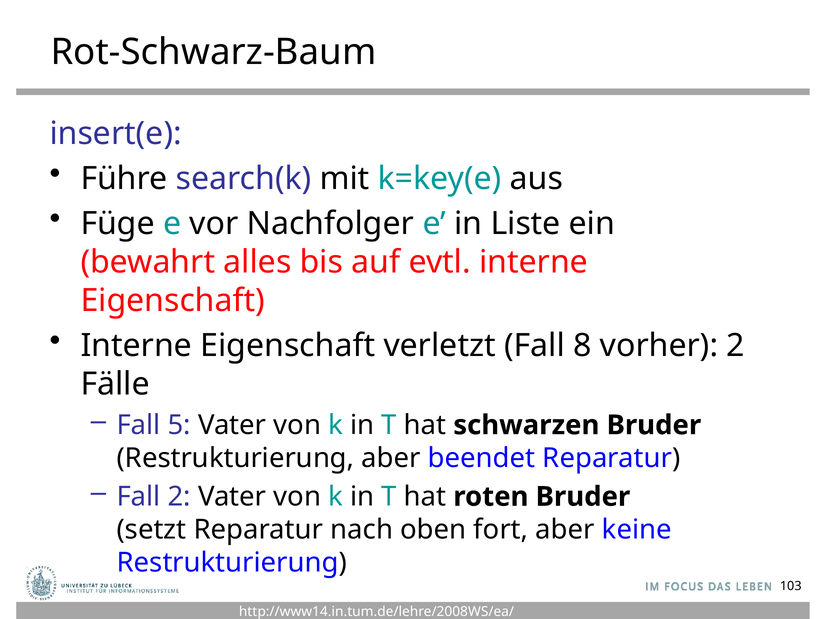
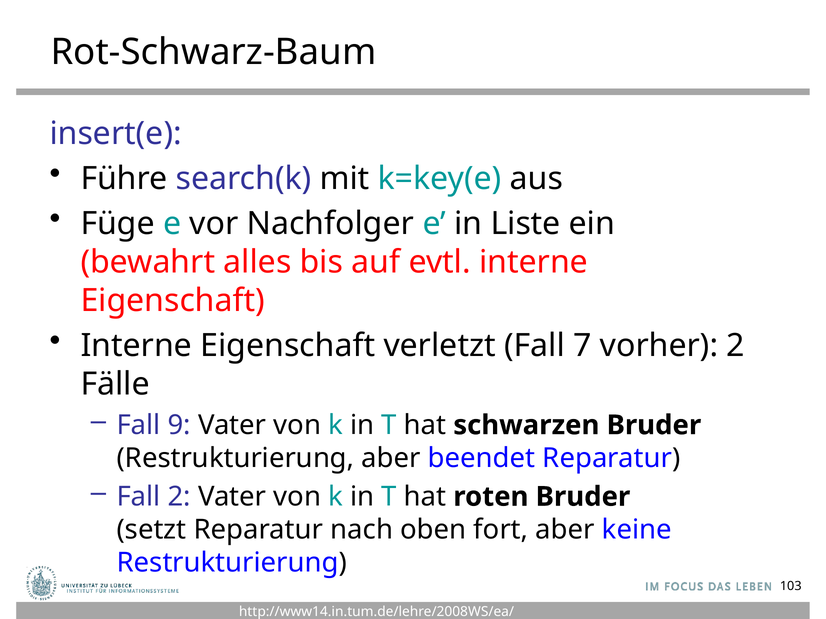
8: 8 -> 7
5: 5 -> 9
